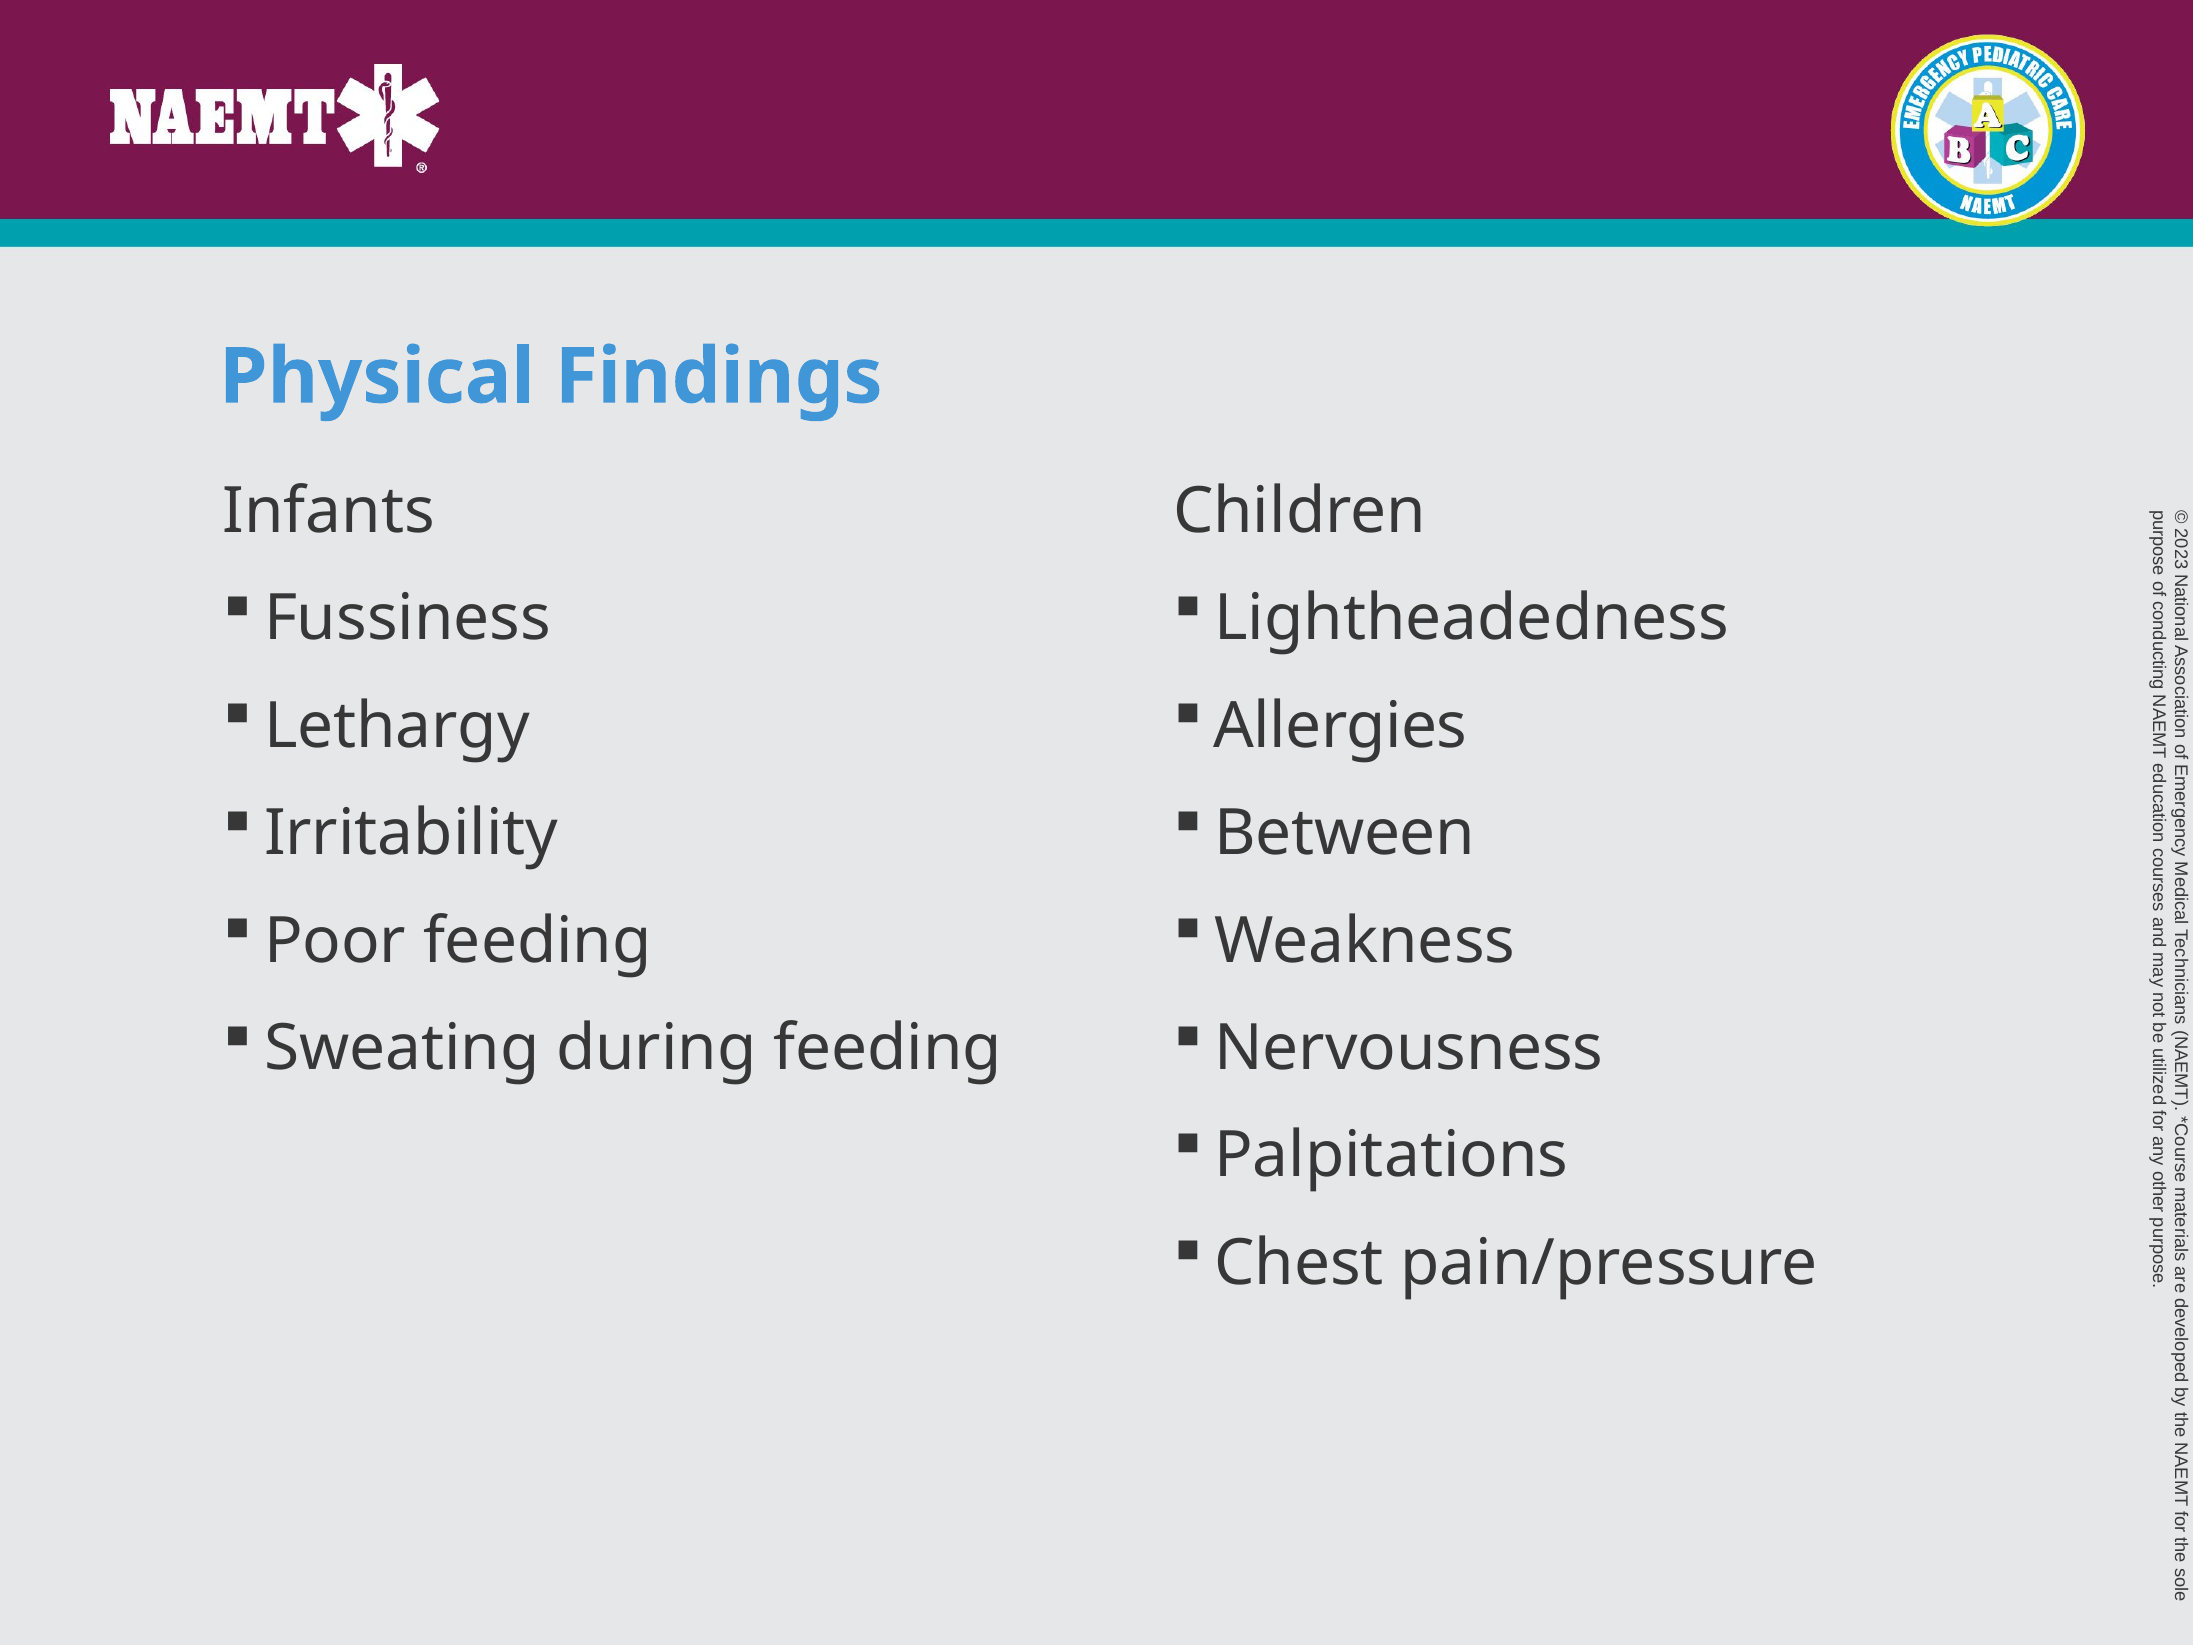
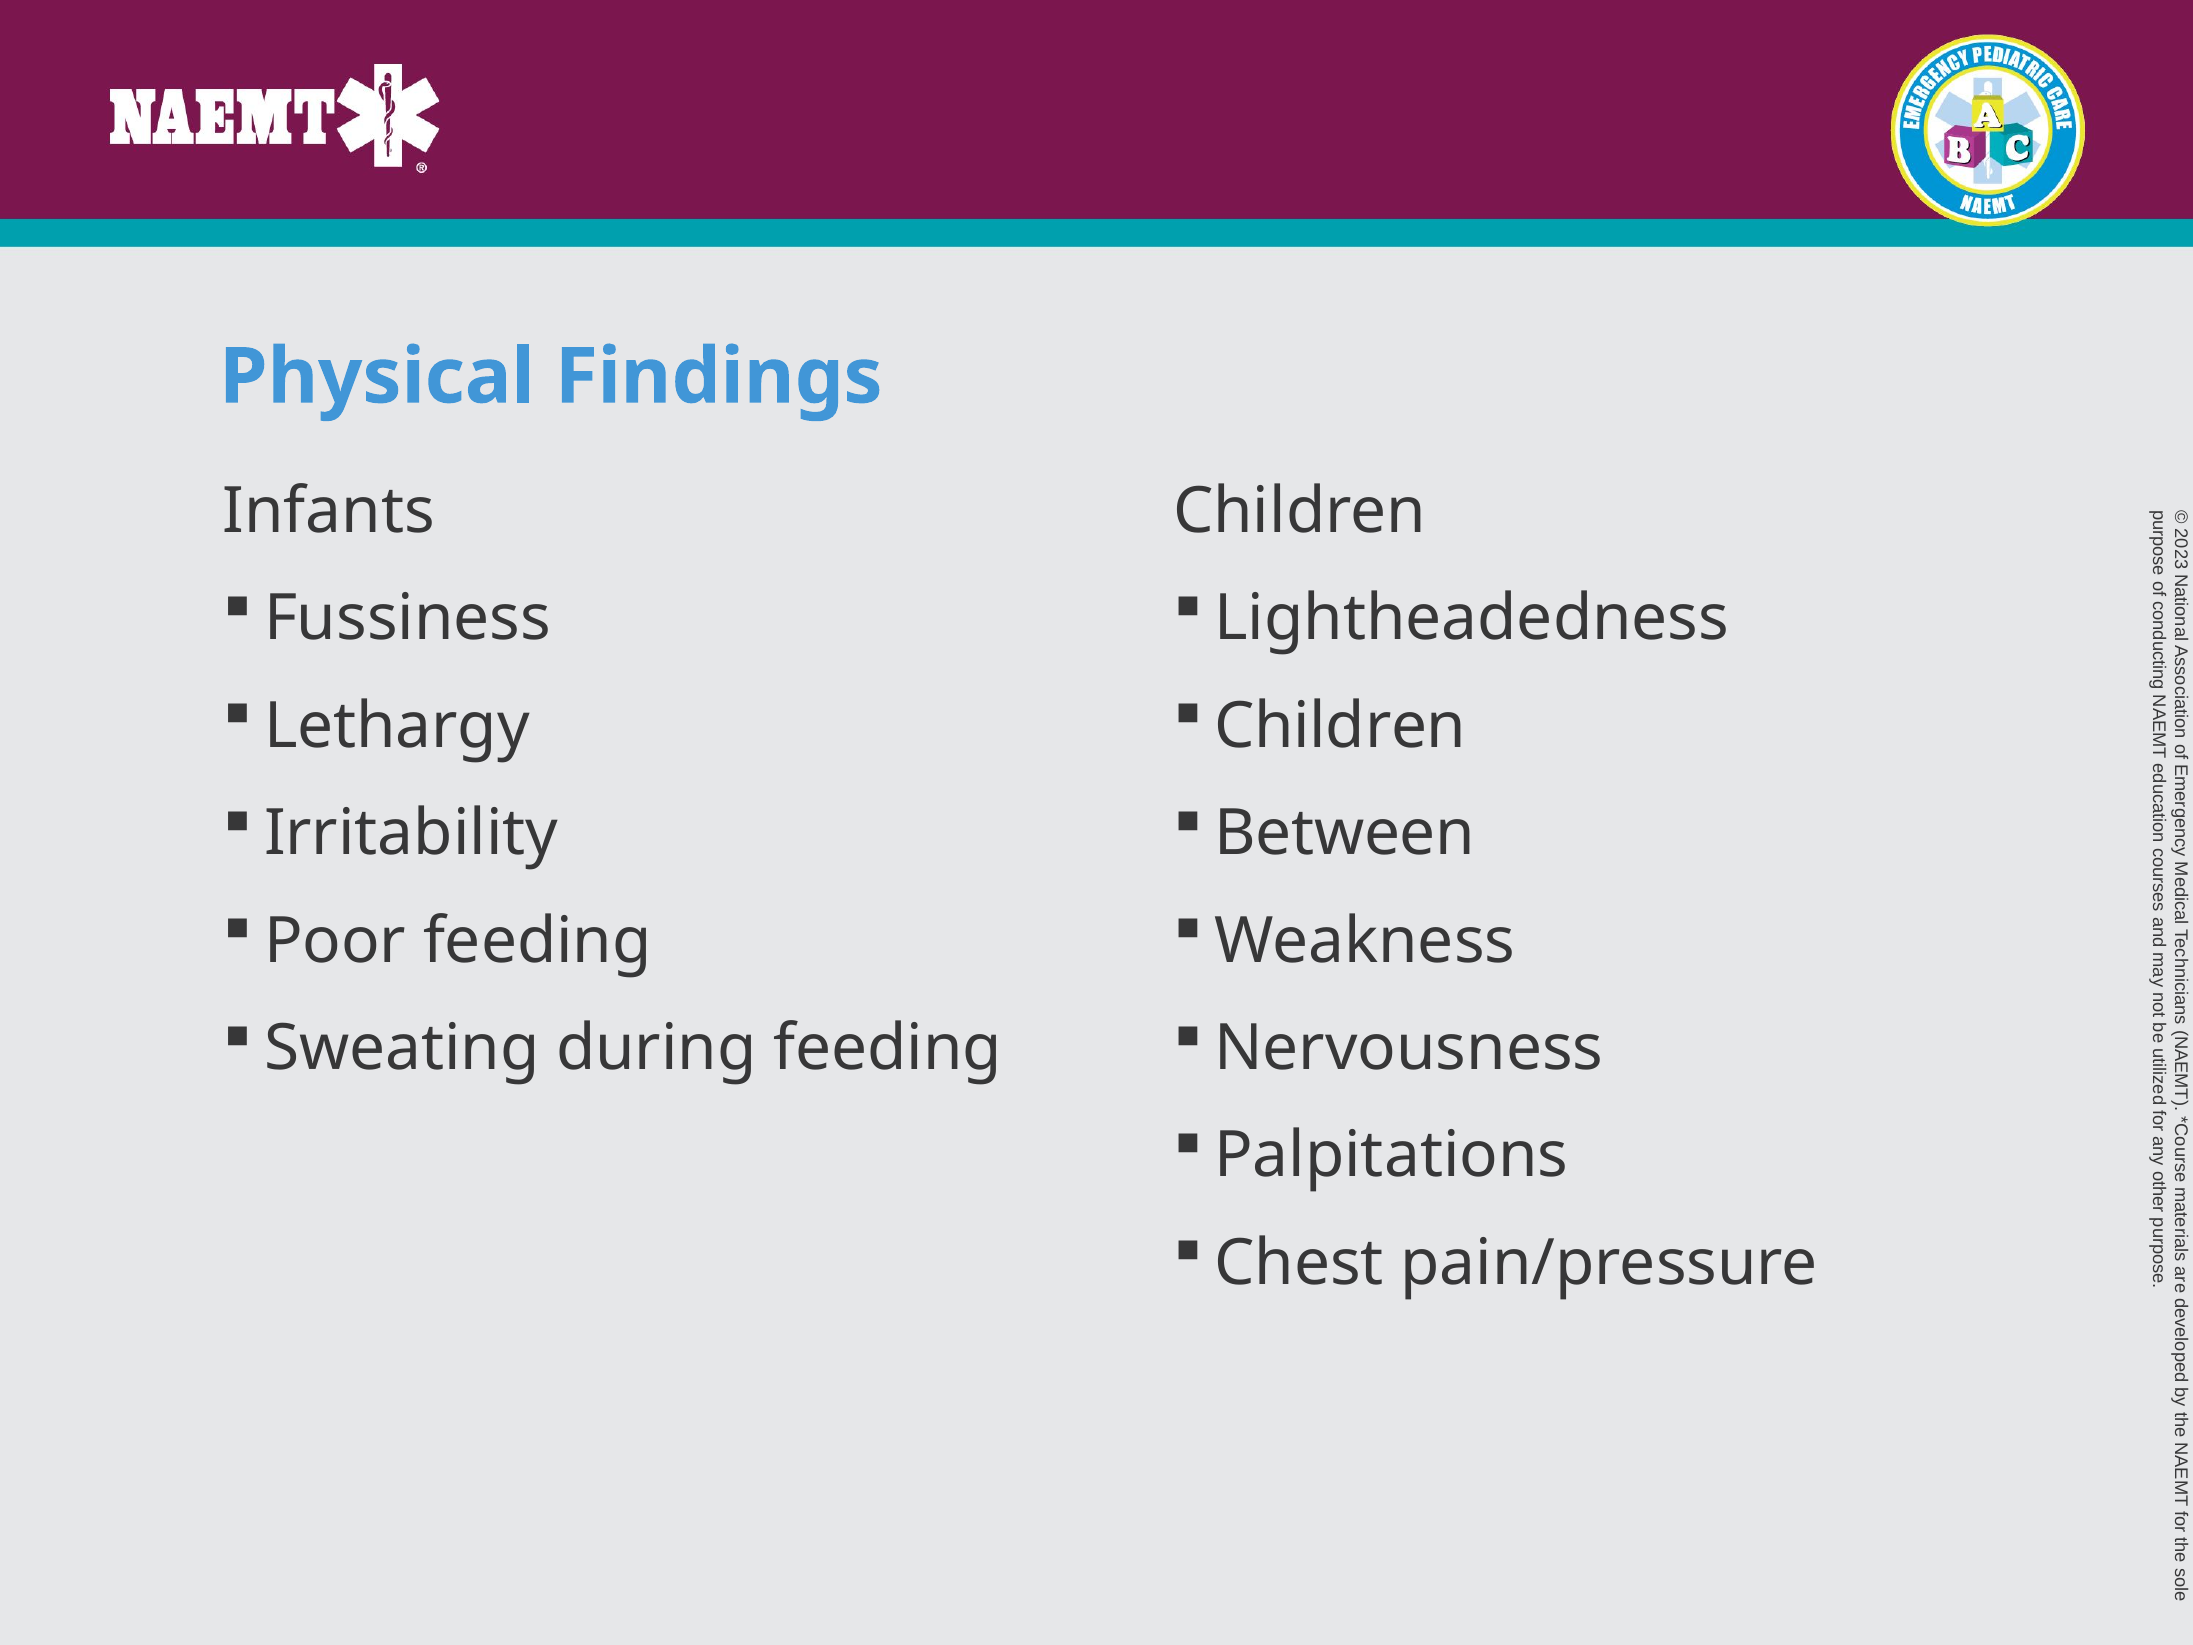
Allergies at (1341, 726): Allergies -> Children
